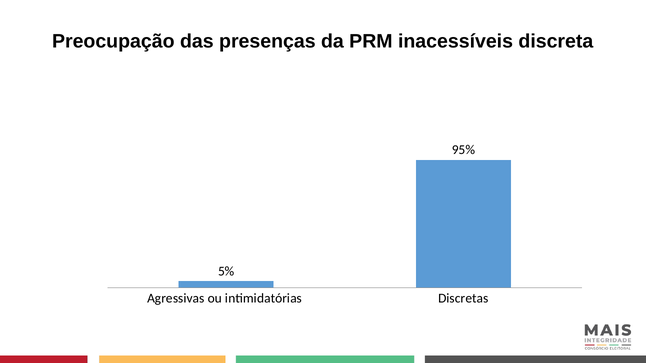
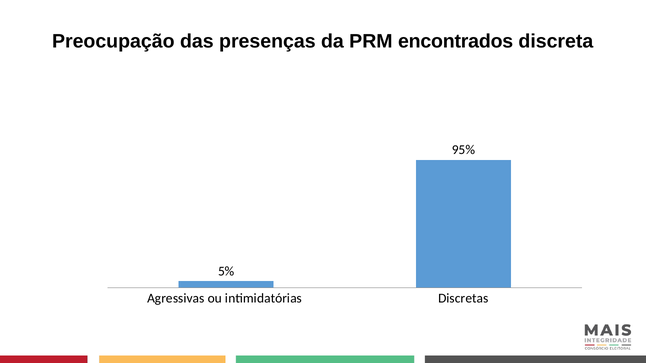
inacessíveis: inacessíveis -> encontrados
